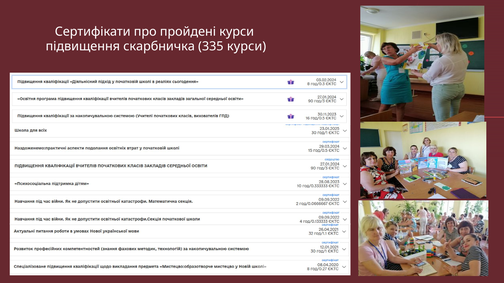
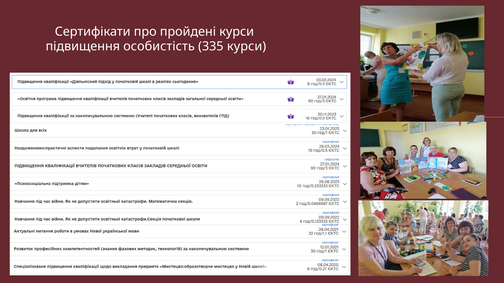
скарбничка: скарбничка -> особистість
